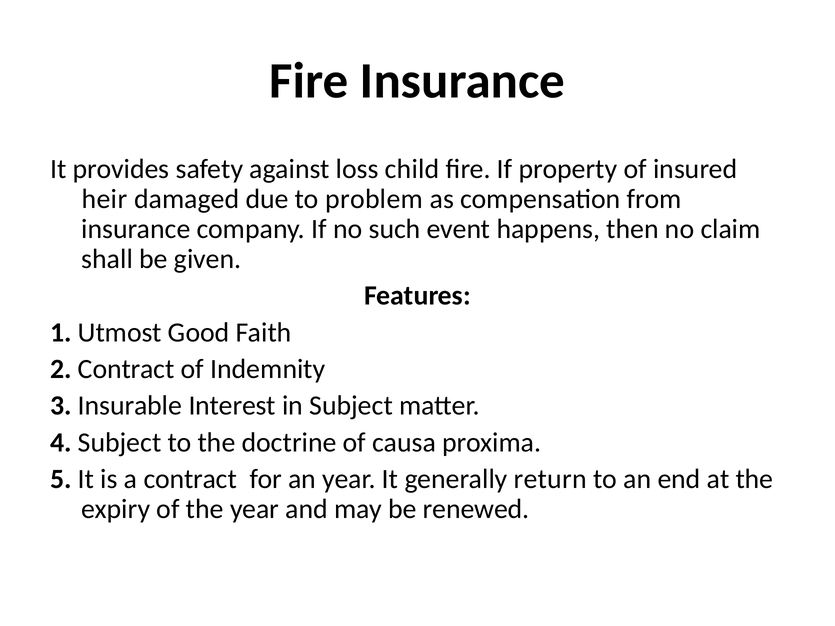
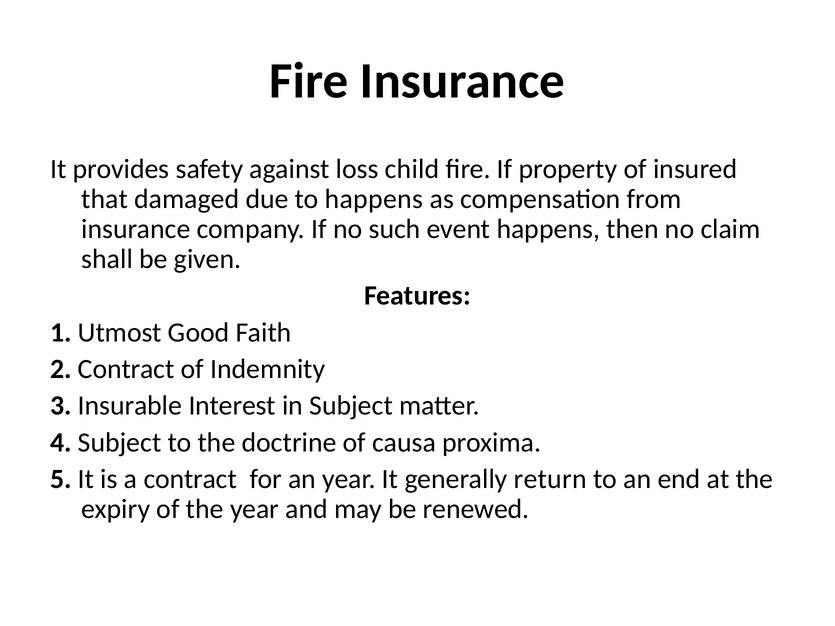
heir: heir -> that
to problem: problem -> happens
